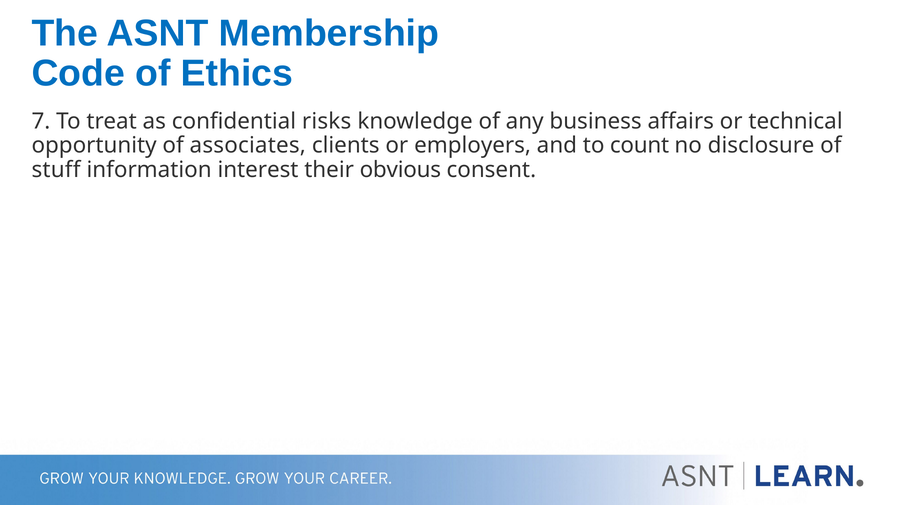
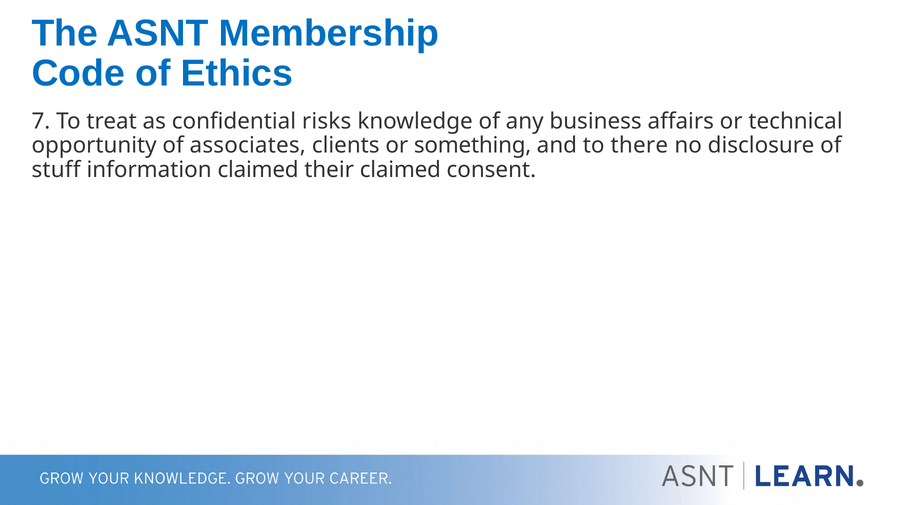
employers: employers -> something
count: count -> there
information interest: interest -> claimed
their obvious: obvious -> claimed
